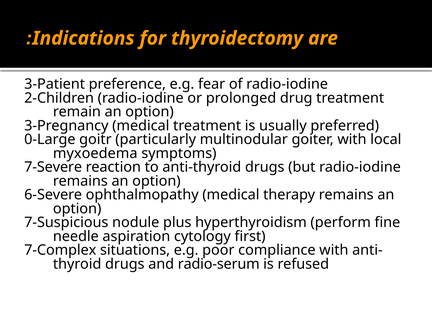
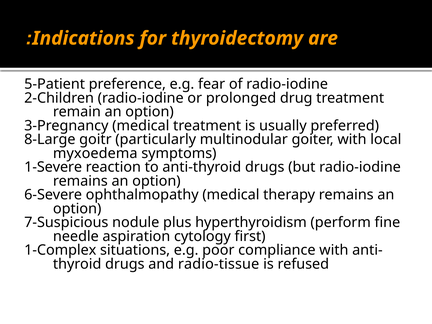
3-Patient: 3-Patient -> 5-Patient
0-Large: 0-Large -> 8-Large
7-Severe: 7-Severe -> 1-Severe
7-Complex: 7-Complex -> 1-Complex
radio-serum: radio-serum -> radio-tissue
